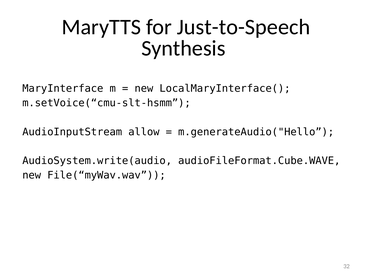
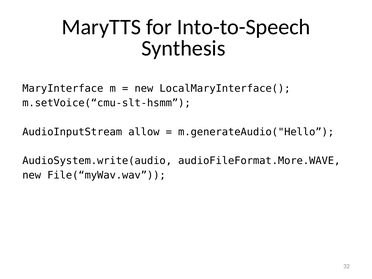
Just-to-Speech: Just-to-Speech -> Into-to-Speech
audioFileFormat.Cube.WAVE: audioFileFormat.Cube.WAVE -> audioFileFormat.More.WAVE
